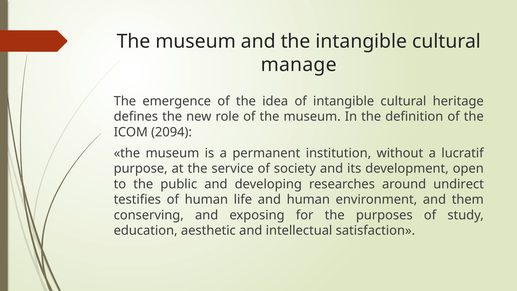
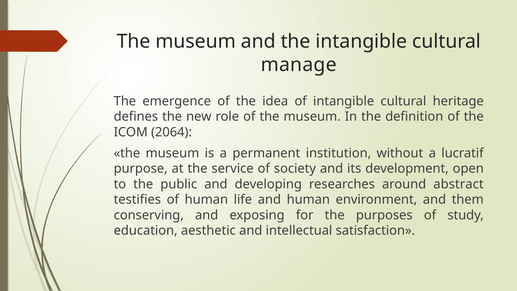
2094: 2094 -> 2064
undirect: undirect -> abstract
